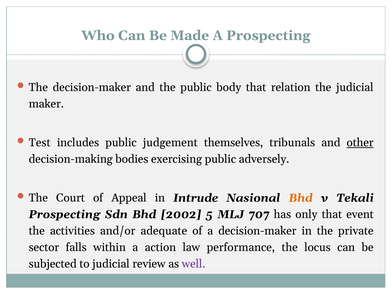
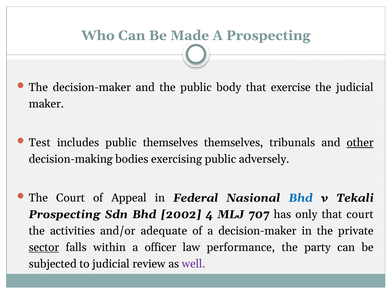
relation: relation -> exercise
public judgement: judgement -> themselves
Intrude: Intrude -> Federal
Bhd at (301, 198) colour: orange -> blue
5: 5 -> 4
that event: event -> court
sector underline: none -> present
action: action -> officer
locus: locus -> party
